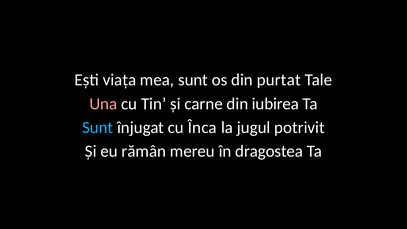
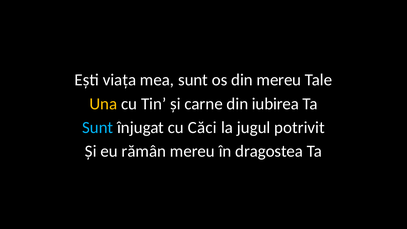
din purtat: purtat -> mereu
Una colour: pink -> yellow
Înca: Înca -> Căci
